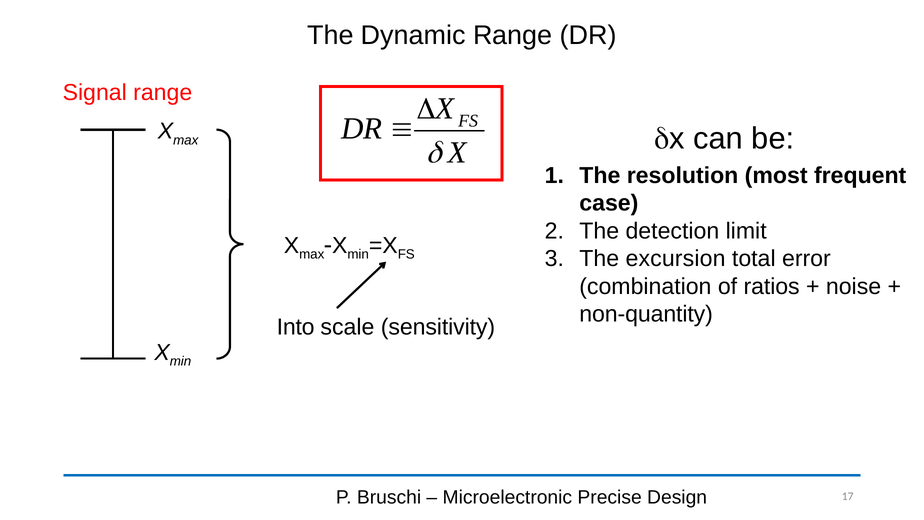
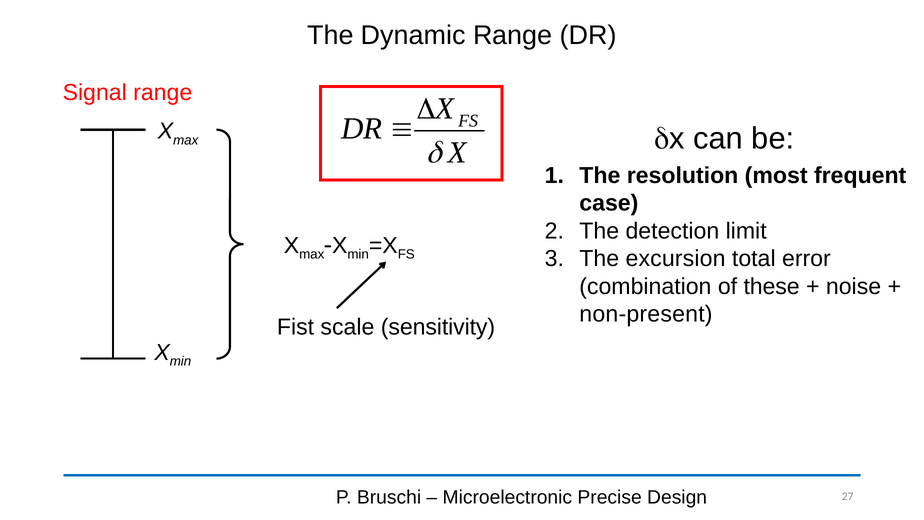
ratios: ratios -> these
non-quantity: non-quantity -> non-present
Into: Into -> Fist
17: 17 -> 27
